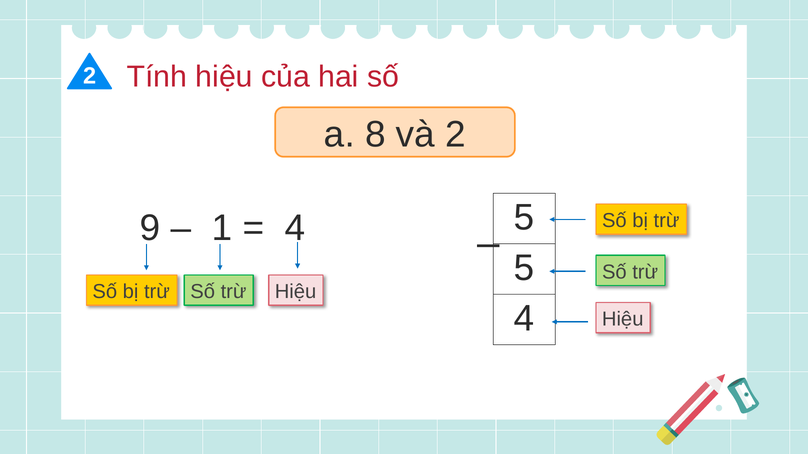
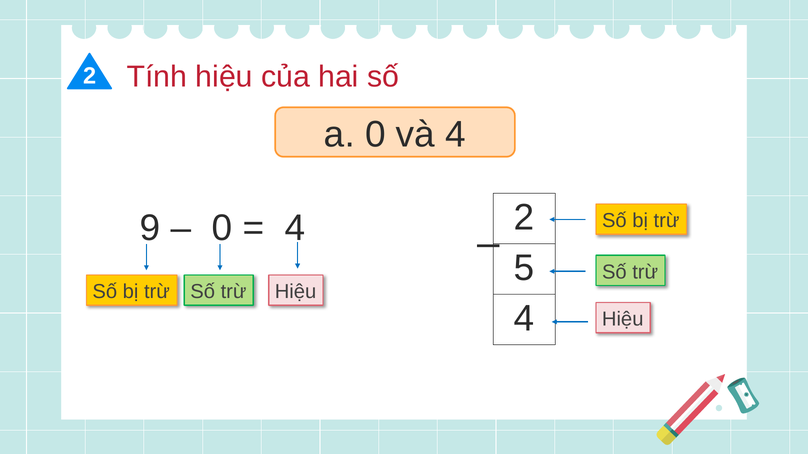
a 8: 8 -> 0
và 2: 2 -> 4
1 at (222, 228): 1 -> 0
4 5: 5 -> 2
